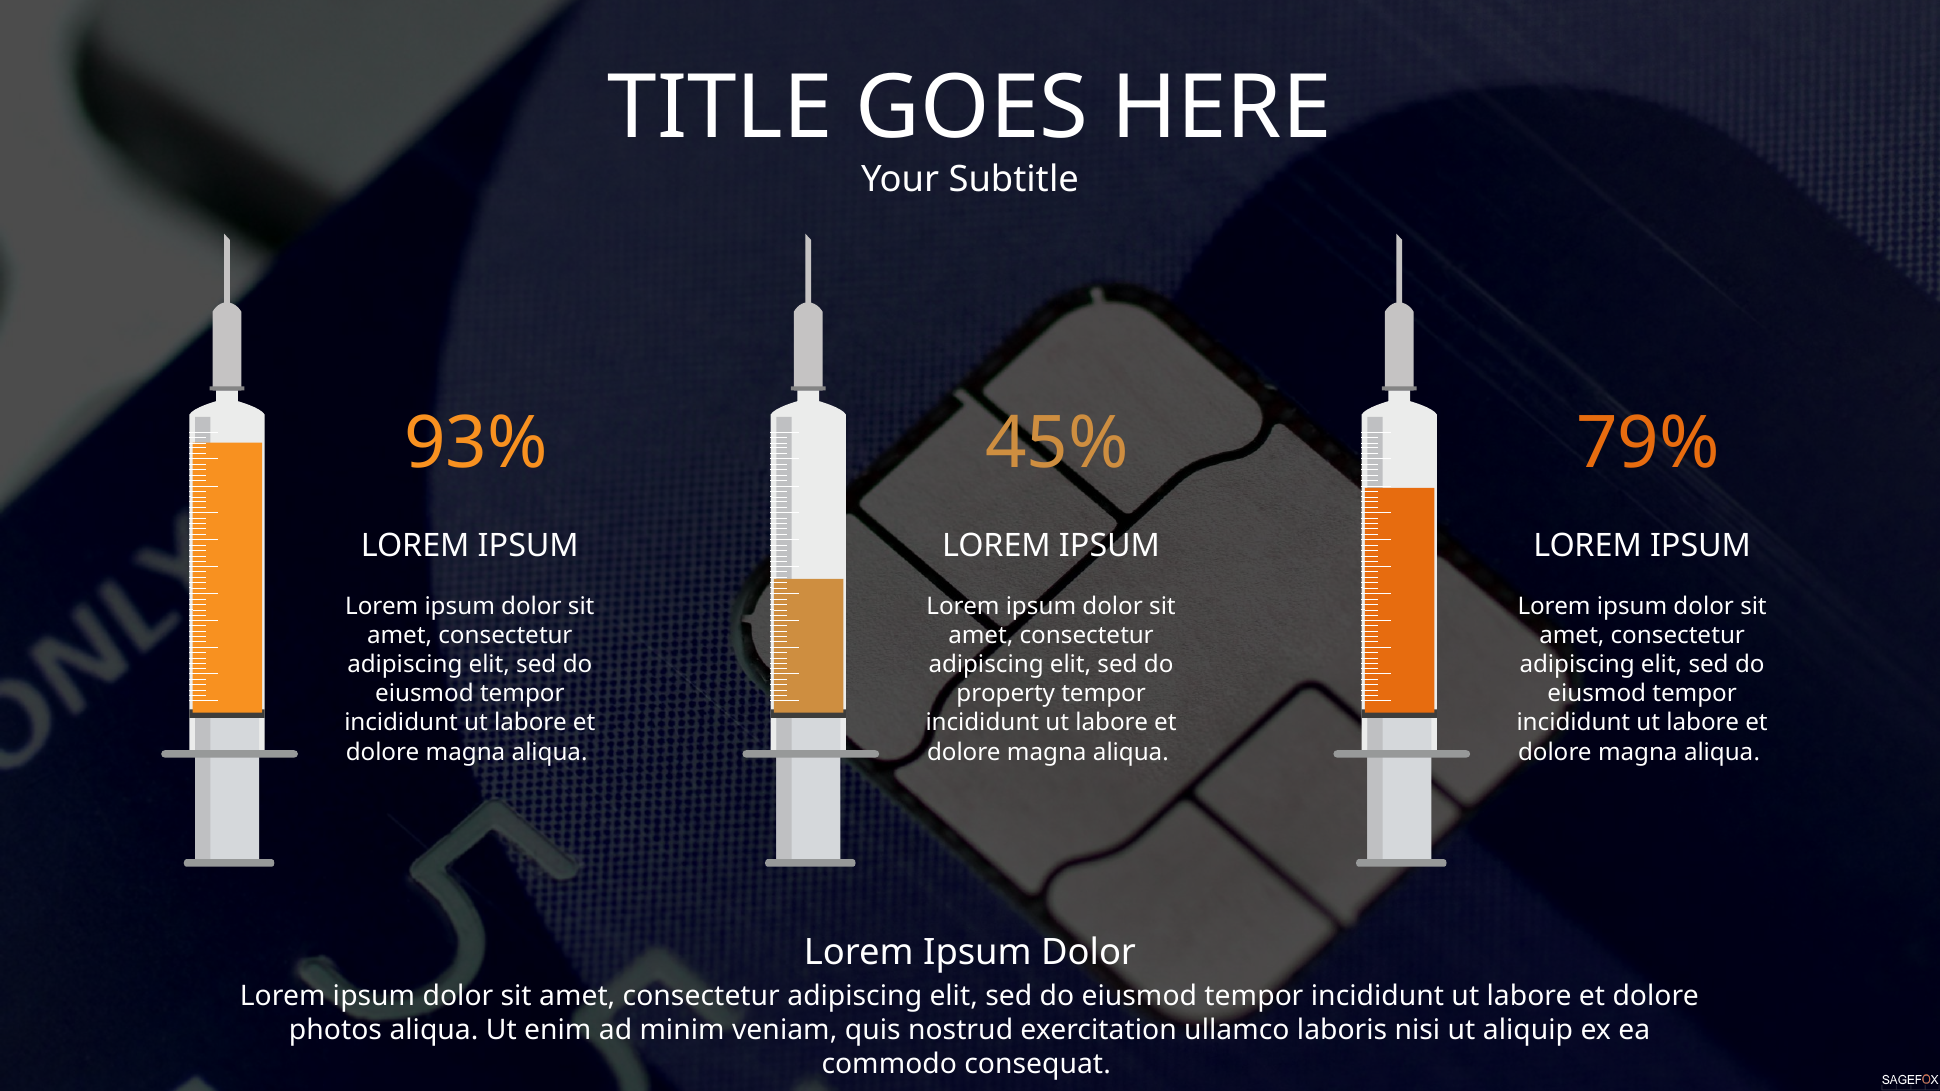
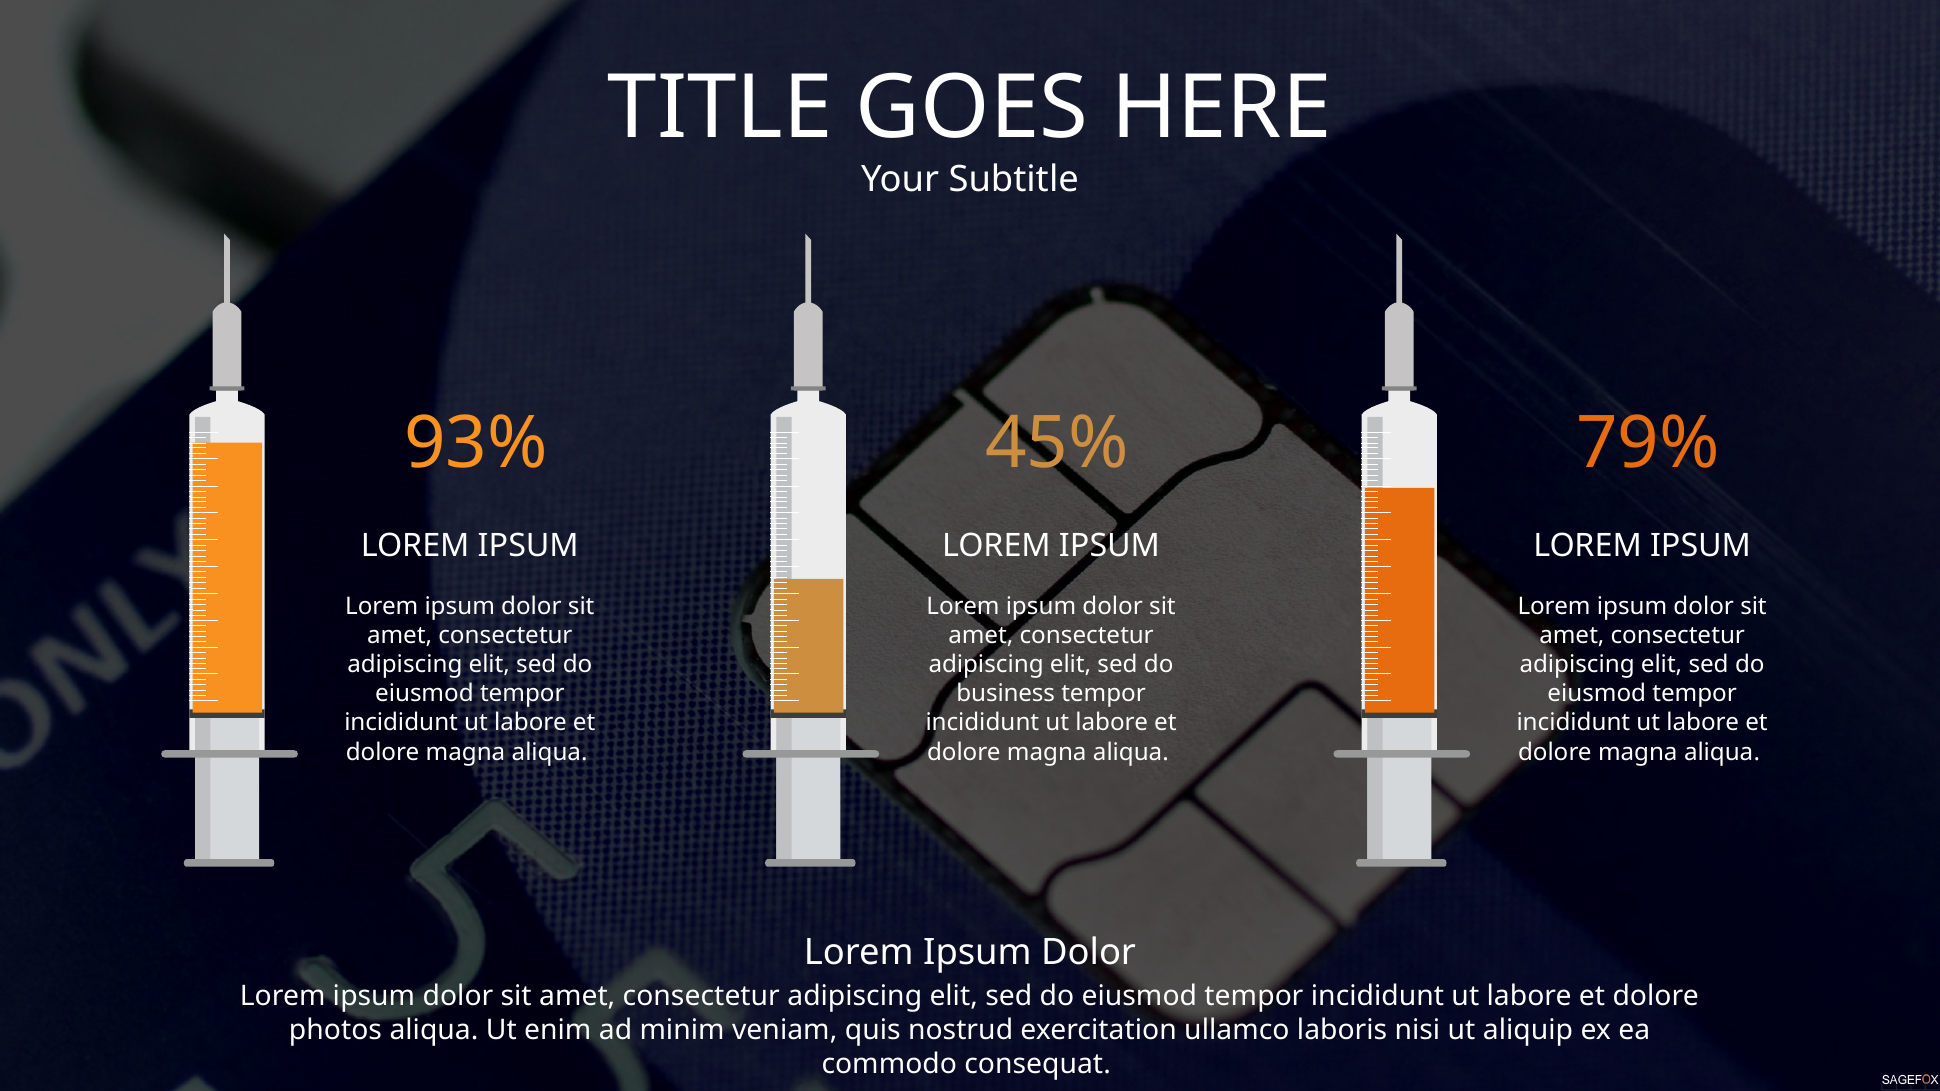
property: property -> business
